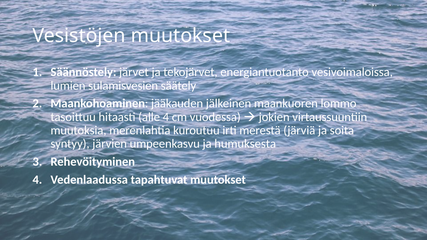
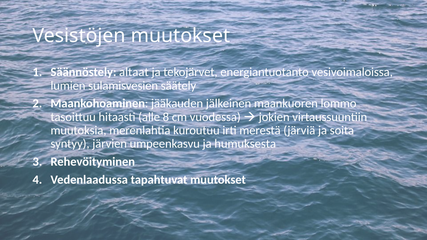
järvet: järvet -> altaat
alle 4: 4 -> 8
